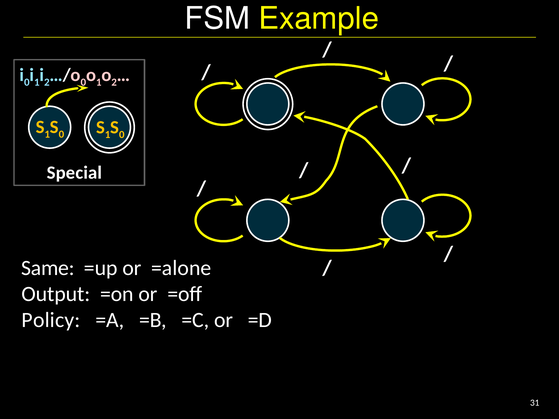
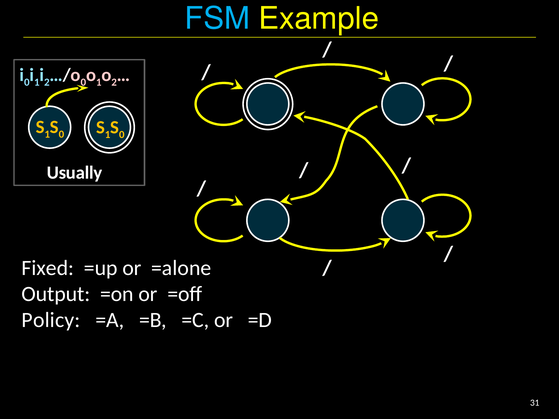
FSM colour: white -> light blue
Special: Special -> Usually
Same: Same -> Fixed
